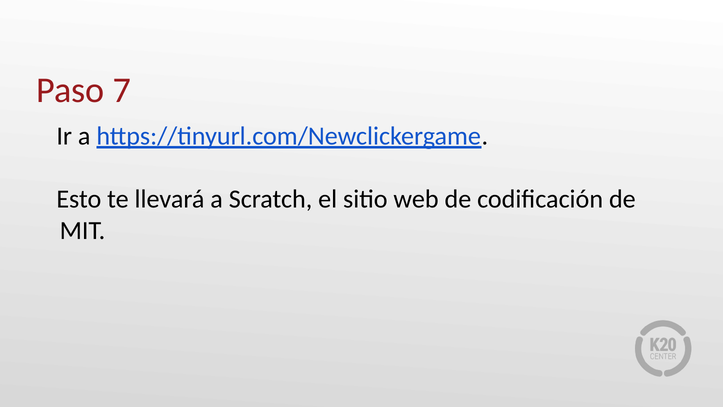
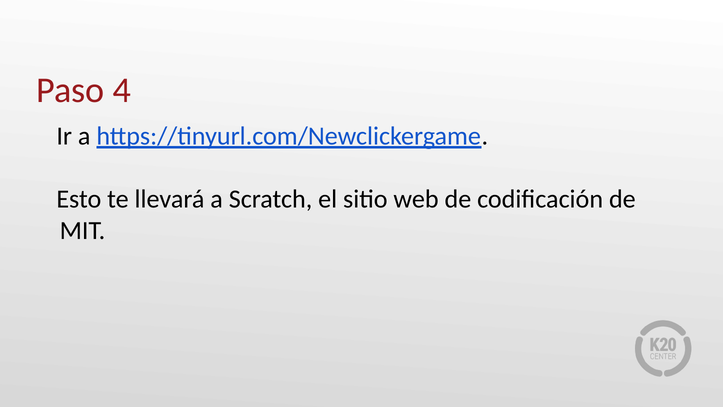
7: 7 -> 4
